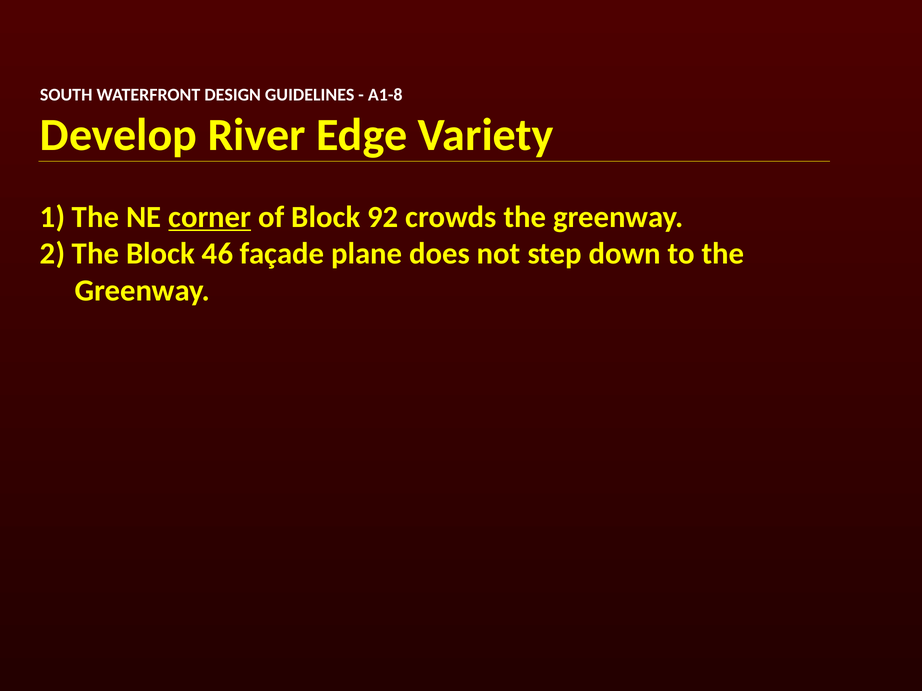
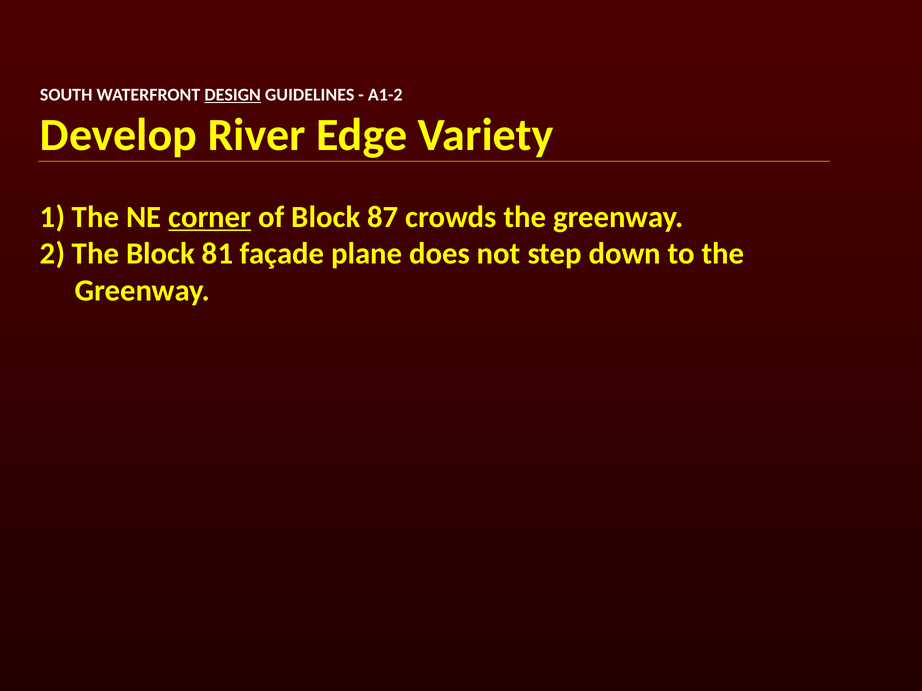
DESIGN underline: none -> present
A1-8: A1-8 -> A1-2
92: 92 -> 87
46: 46 -> 81
